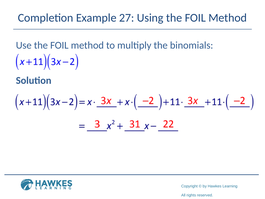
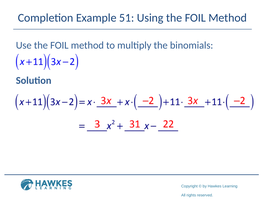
27: 27 -> 51
